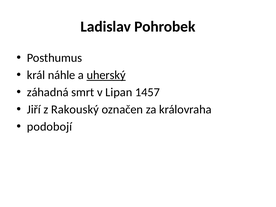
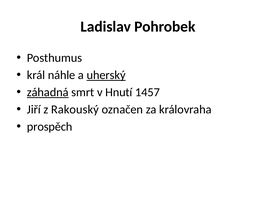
záhadná underline: none -> present
Lipan: Lipan -> Hnutí
podobojí: podobojí -> prospěch
